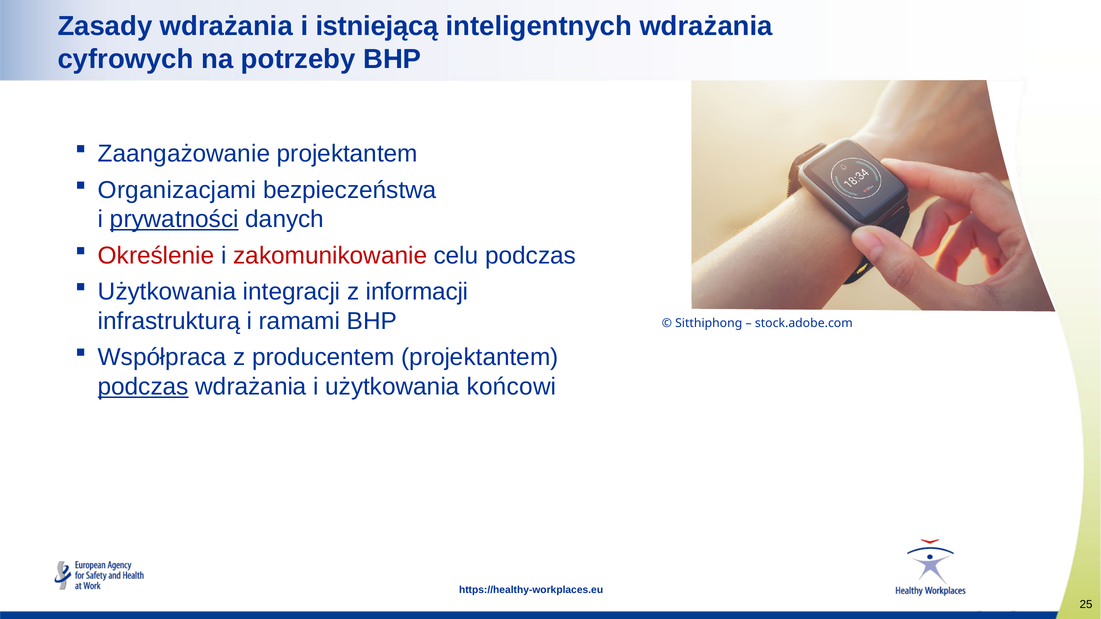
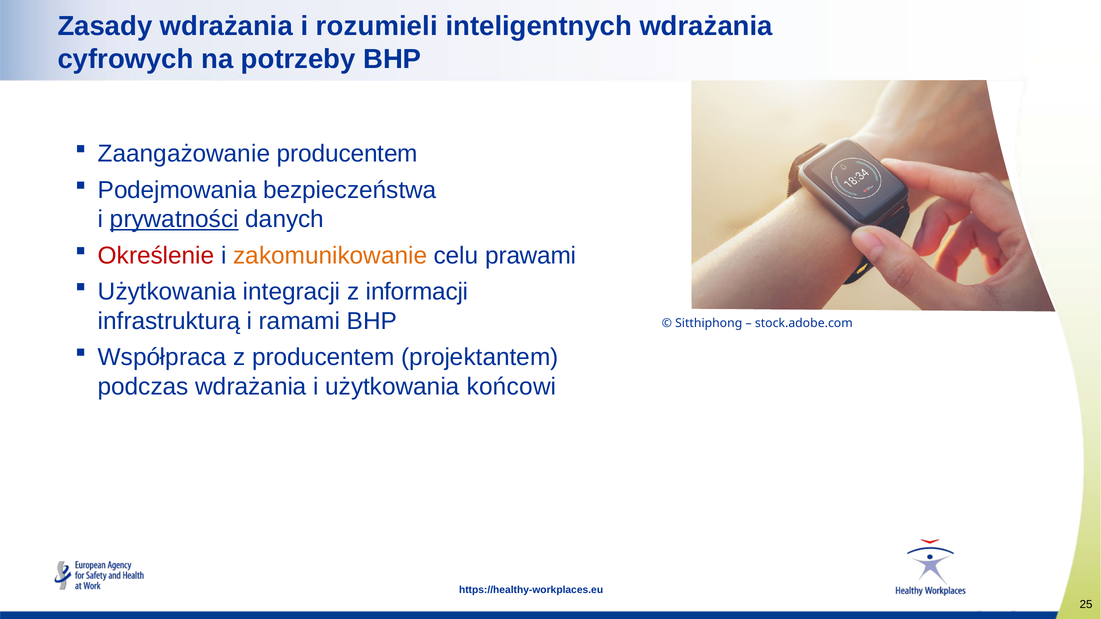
istniejącą: istniejącą -> rozumieli
Zaangażowanie projektantem: projektantem -> producentem
Organizacjami: Organizacjami -> Podejmowania
zakomunikowanie colour: red -> orange
celu podczas: podczas -> prawami
podczas at (143, 387) underline: present -> none
